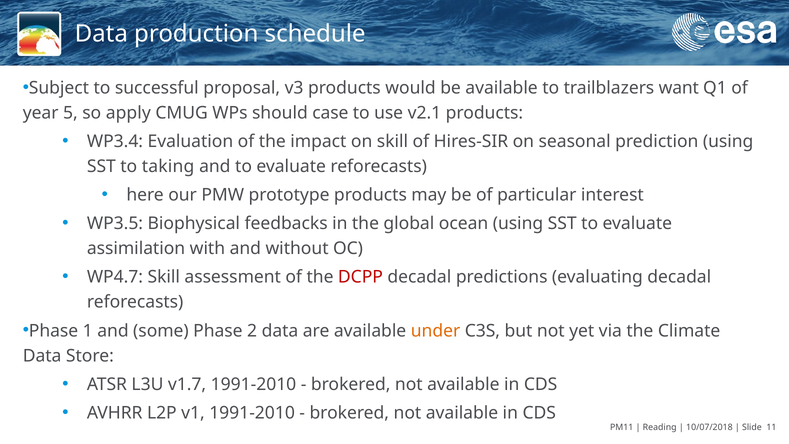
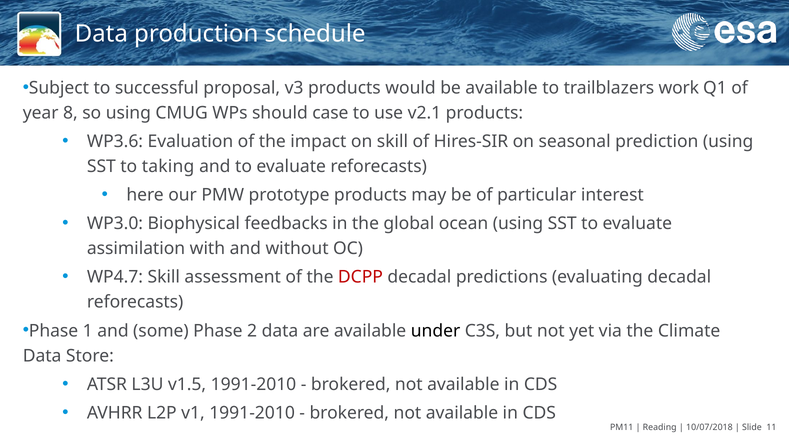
want: want -> work
5: 5 -> 8
so apply: apply -> using
WP3.4: WP3.4 -> WP3.6
WP3.5: WP3.5 -> WP3.0
under colour: orange -> black
v1.7: v1.7 -> v1.5
